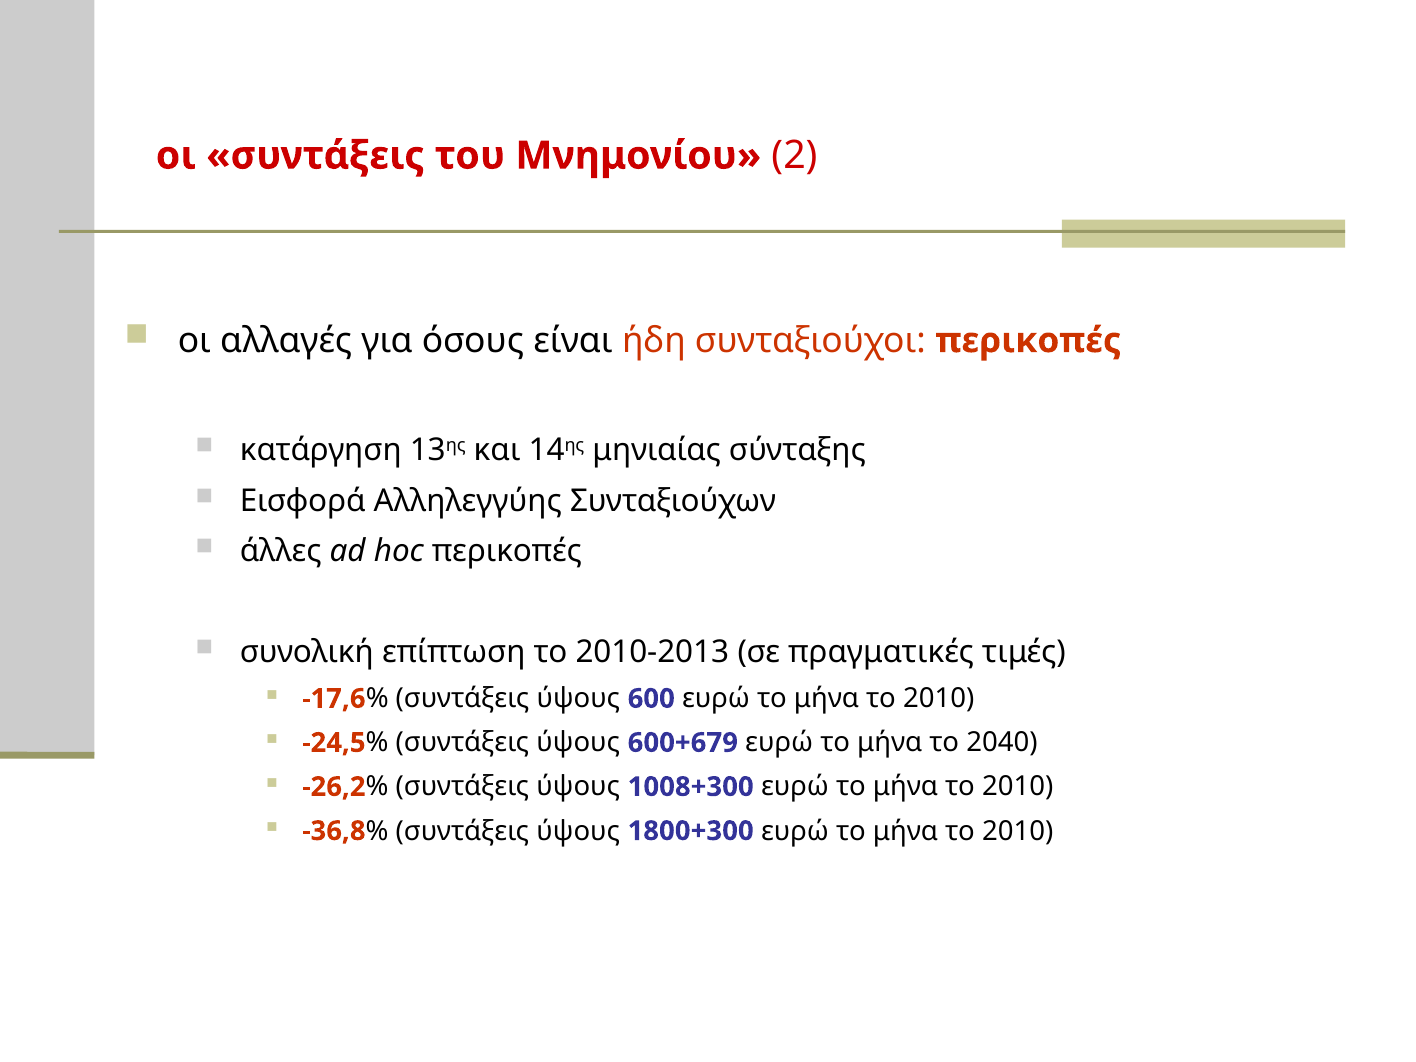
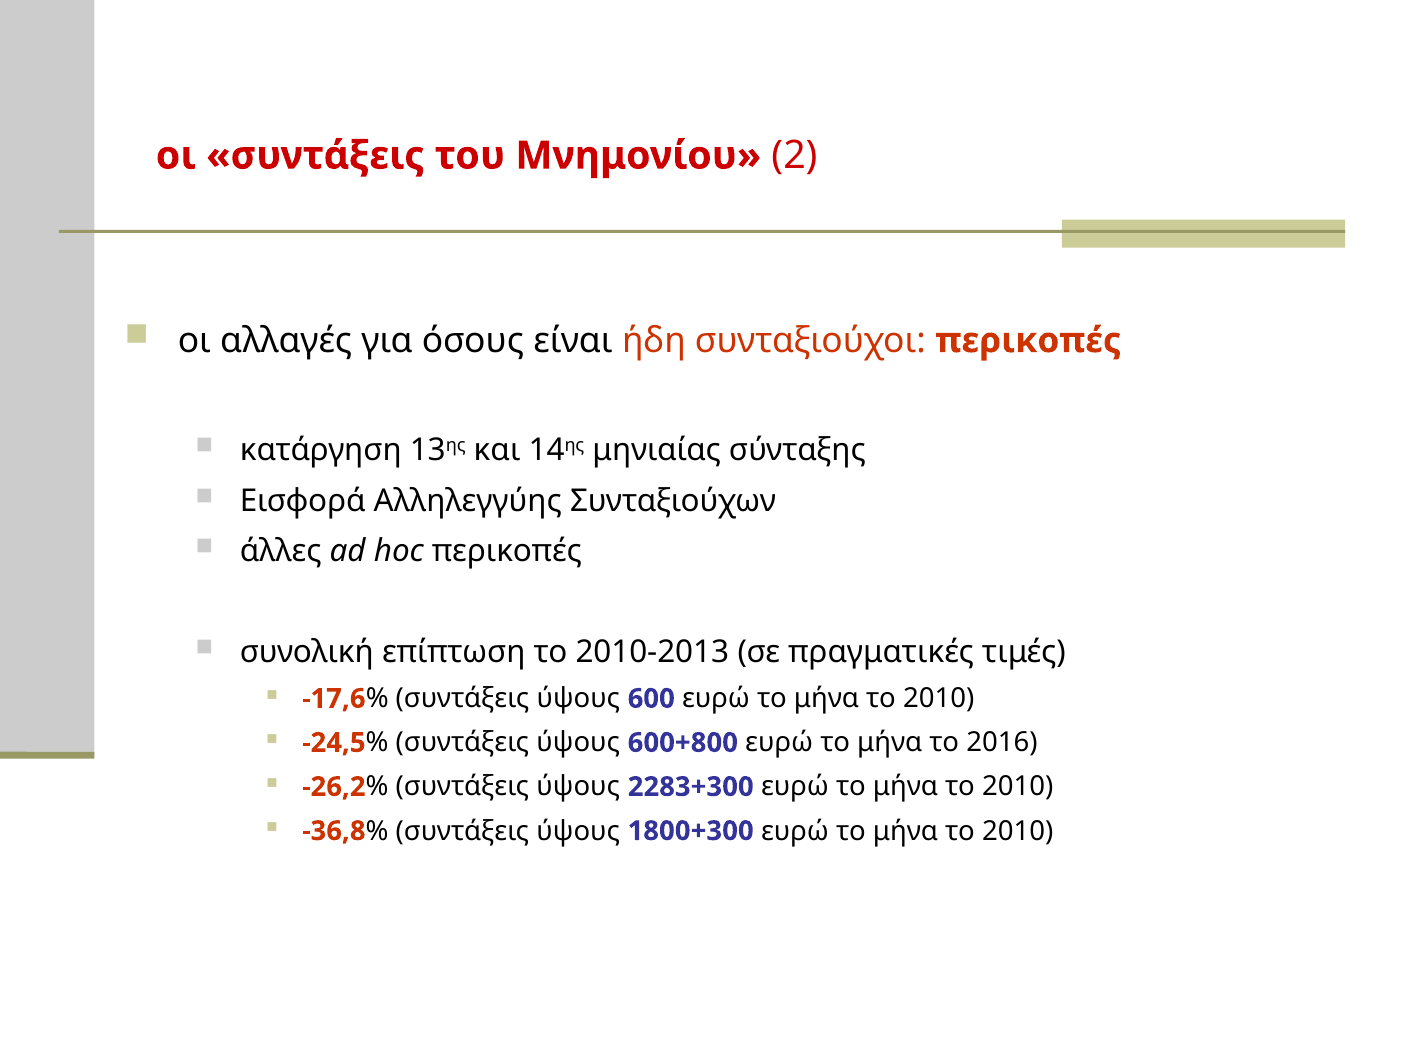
600+679: 600+679 -> 600+800
2040: 2040 -> 2016
1008+300: 1008+300 -> 2283+300
